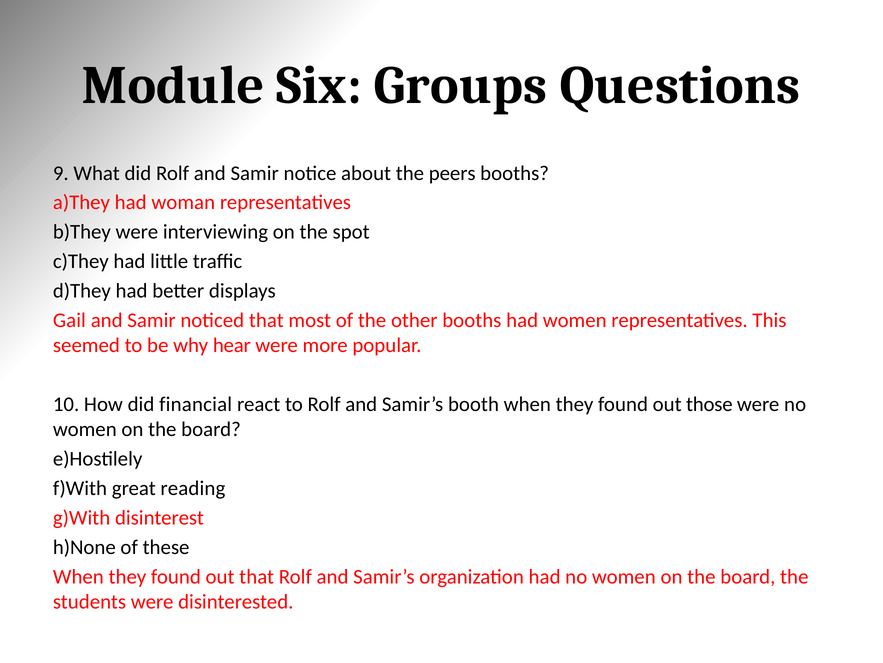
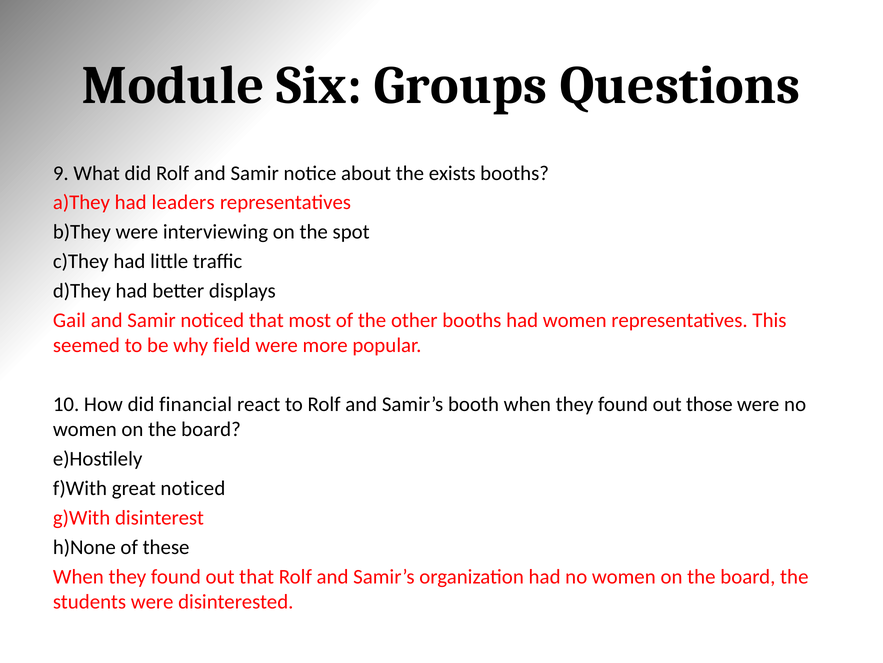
peers: peers -> exists
woman: woman -> leaders
hear: hear -> field
great reading: reading -> noticed
